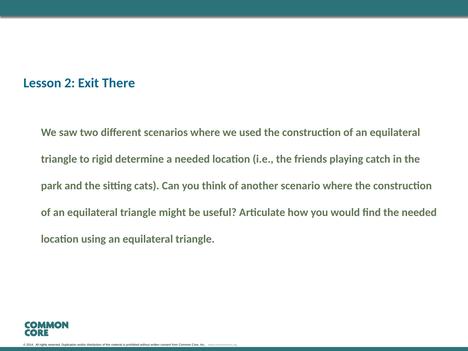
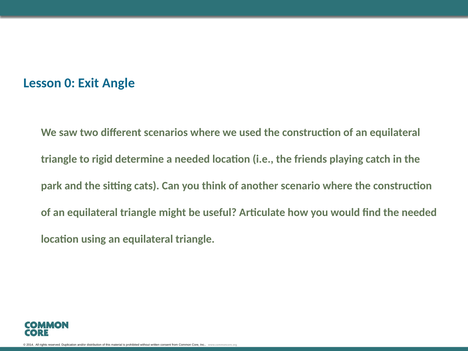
2: 2 -> 0
There: There -> Angle
